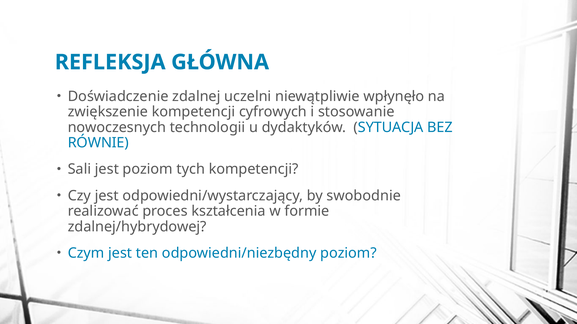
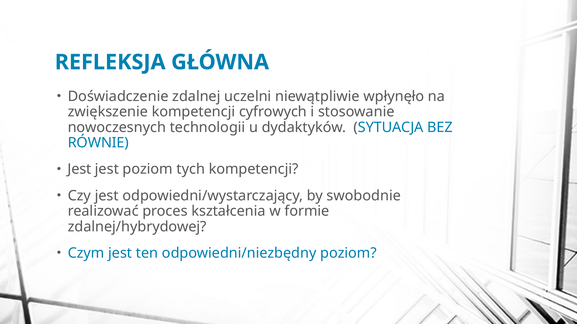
Sali at (79, 170): Sali -> Jest
